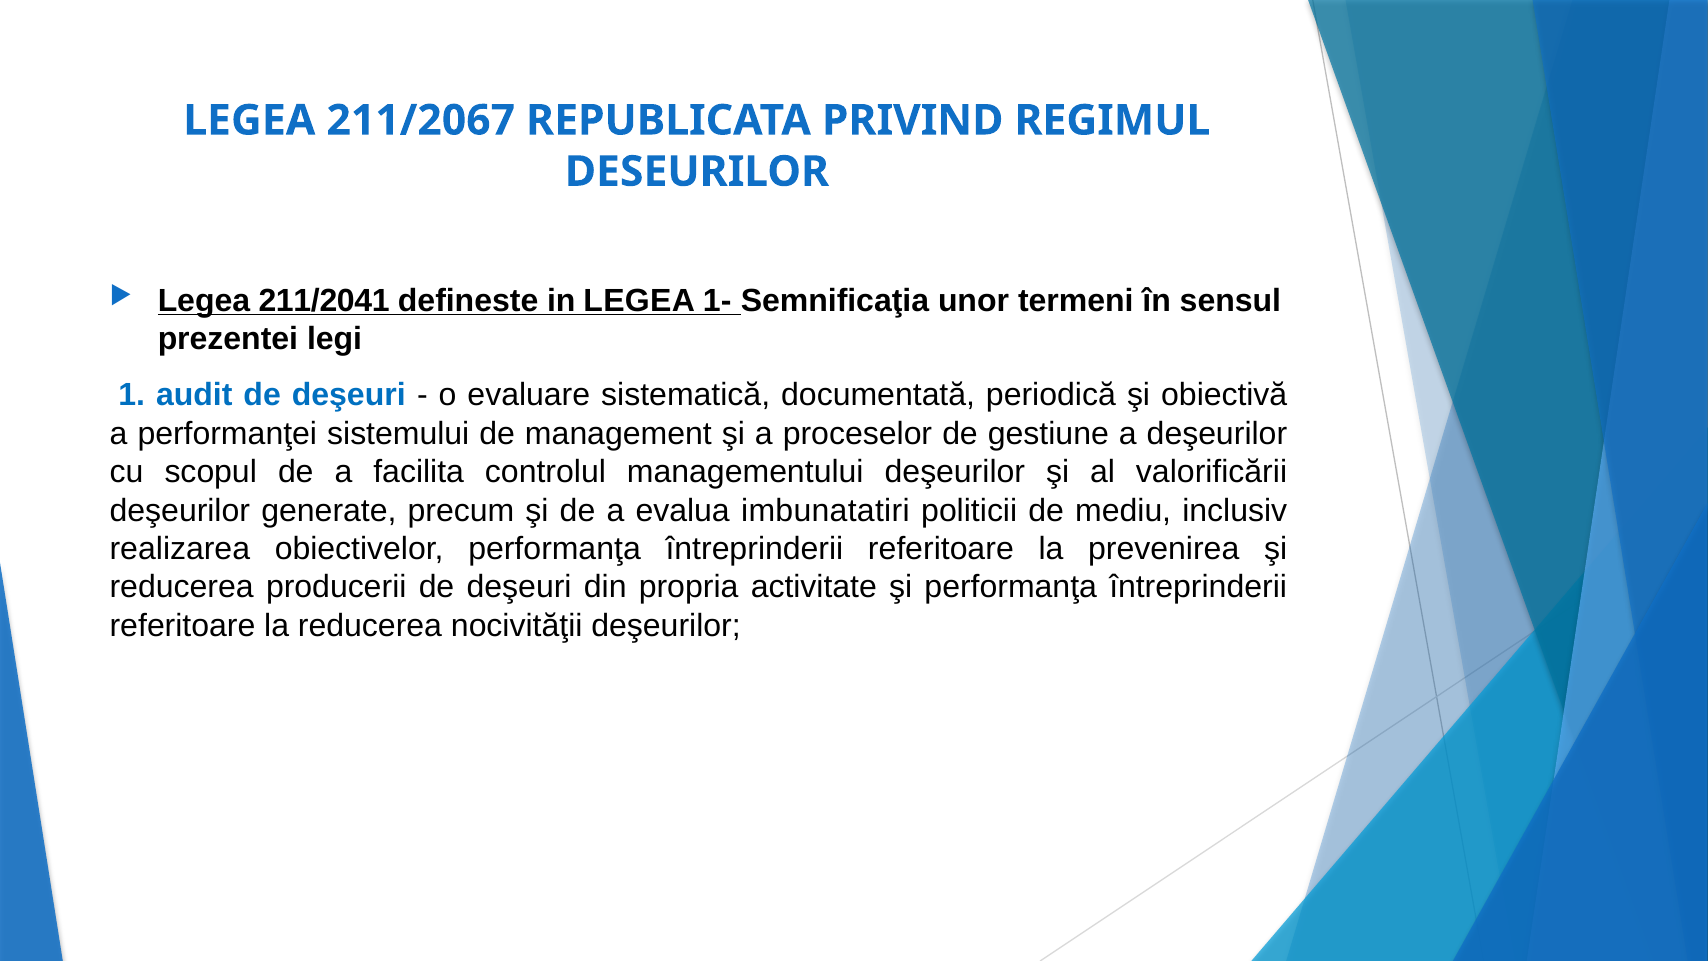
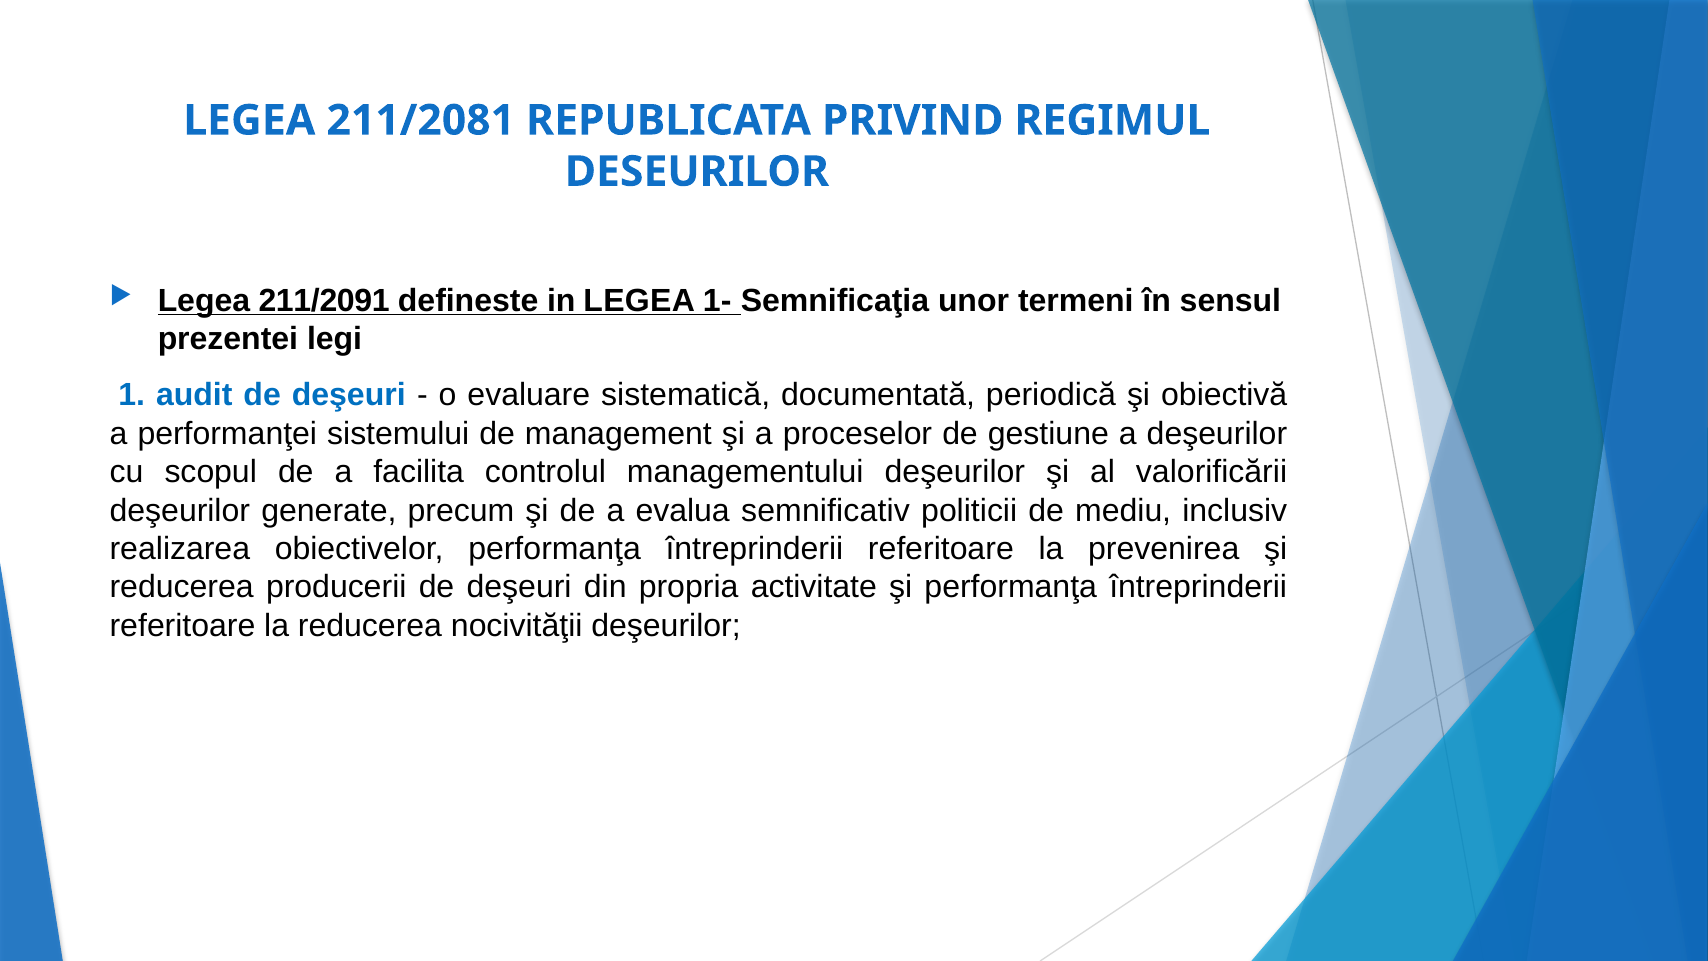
211/2067: 211/2067 -> 211/2081
211/2041: 211/2041 -> 211/2091
imbunatatiri: imbunatatiri -> semnificativ
